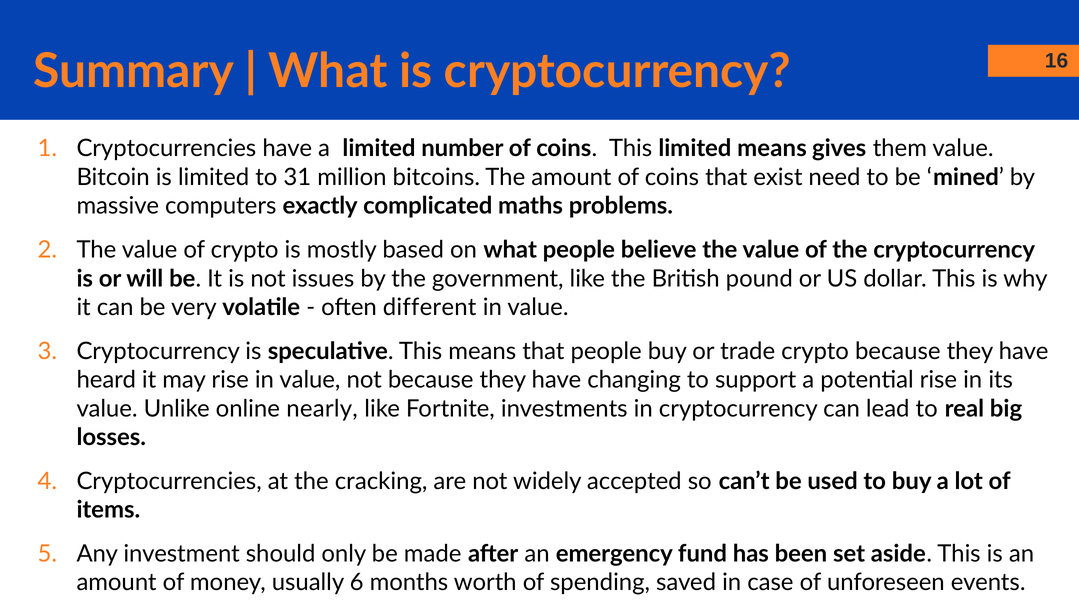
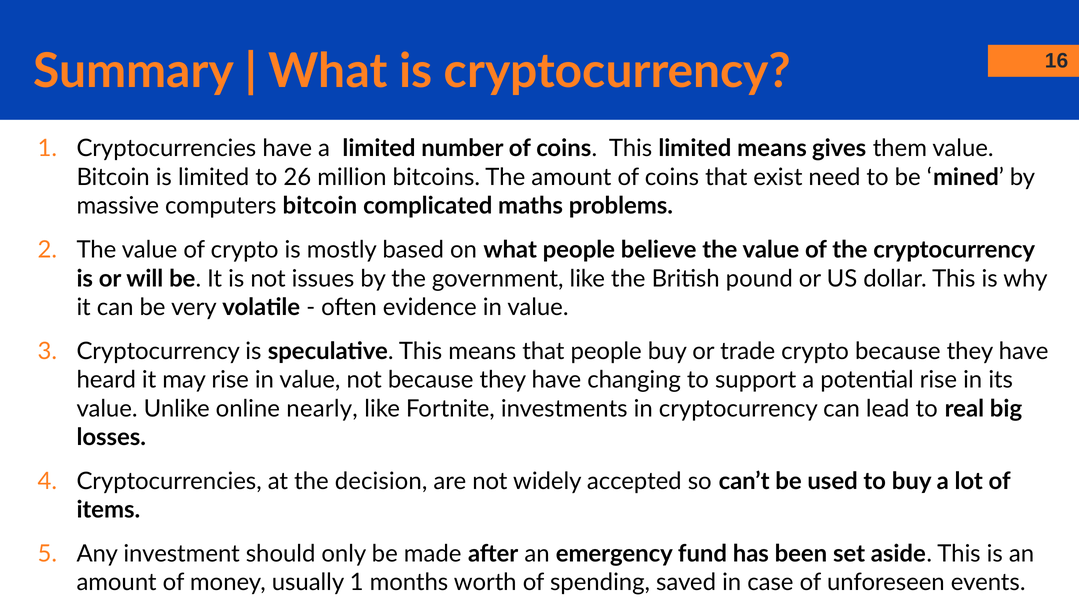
31: 31 -> 26
computers exactly: exactly -> bitcoin
different: different -> evidence
cracking: cracking -> decision
usually 6: 6 -> 1
